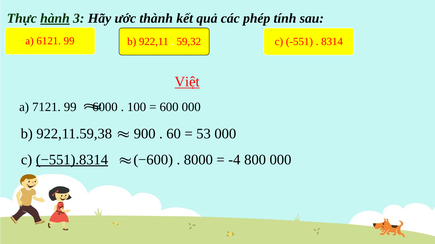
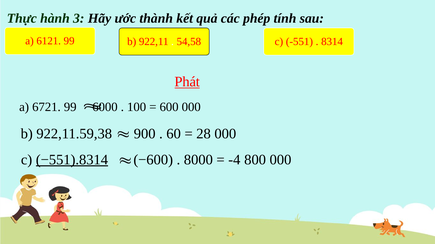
hành underline: present -> none
59,32: 59,32 -> 54,58
Việt: Việt -> Phát
7121: 7121 -> 6721
53: 53 -> 28
